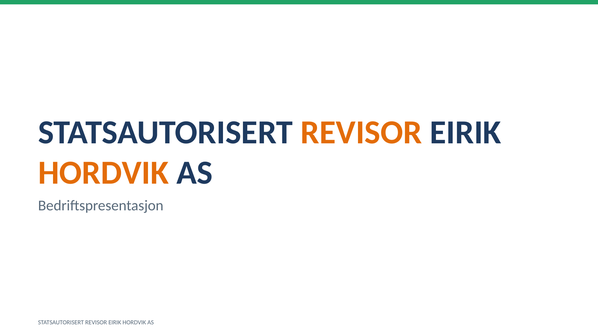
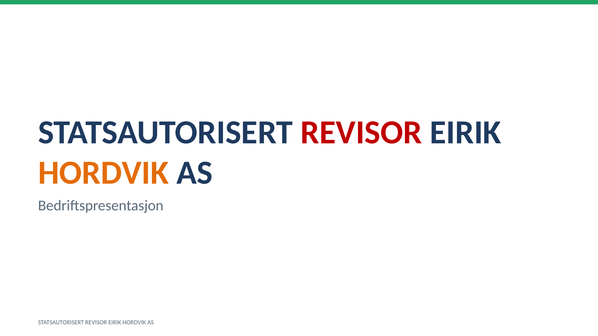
REVISOR at (361, 133) colour: orange -> red
